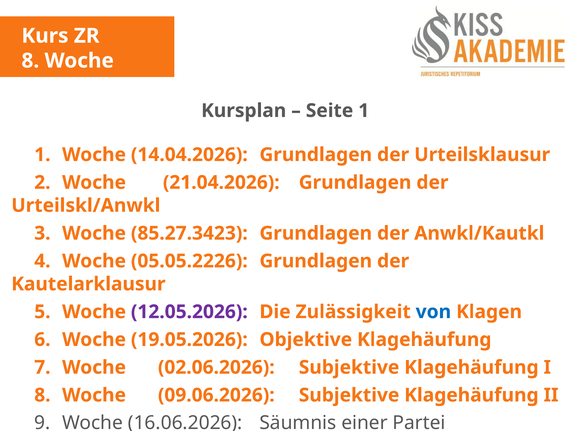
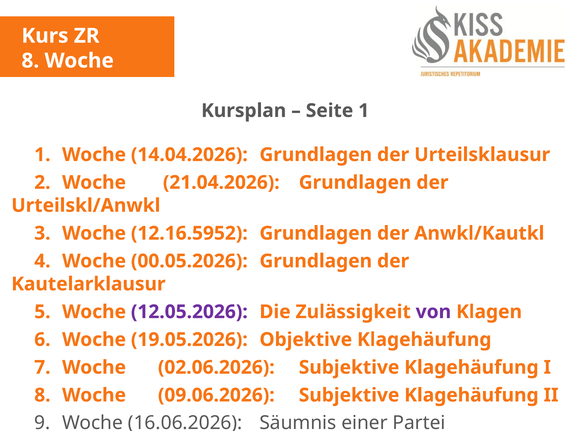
85.27.3423: 85.27.3423 -> 12.16.5952
05.05.2226: 05.05.2226 -> 00.05.2026
von colour: blue -> purple
